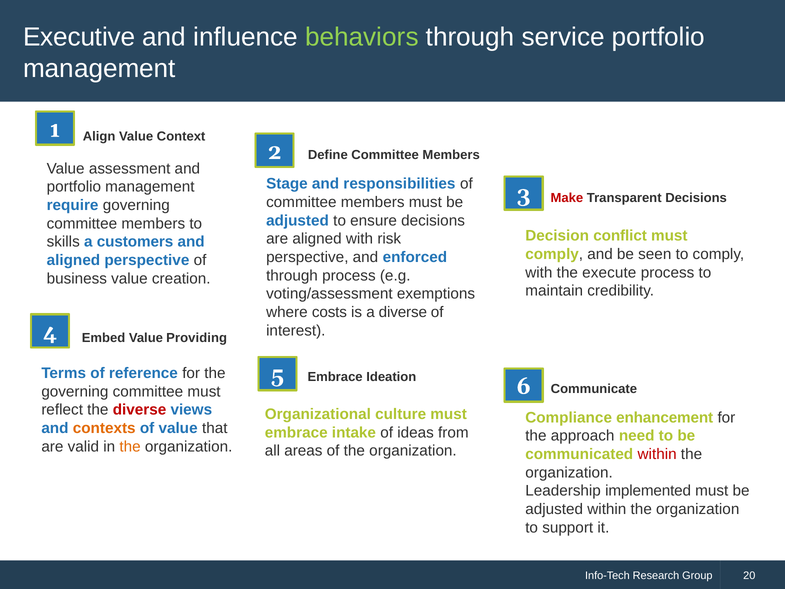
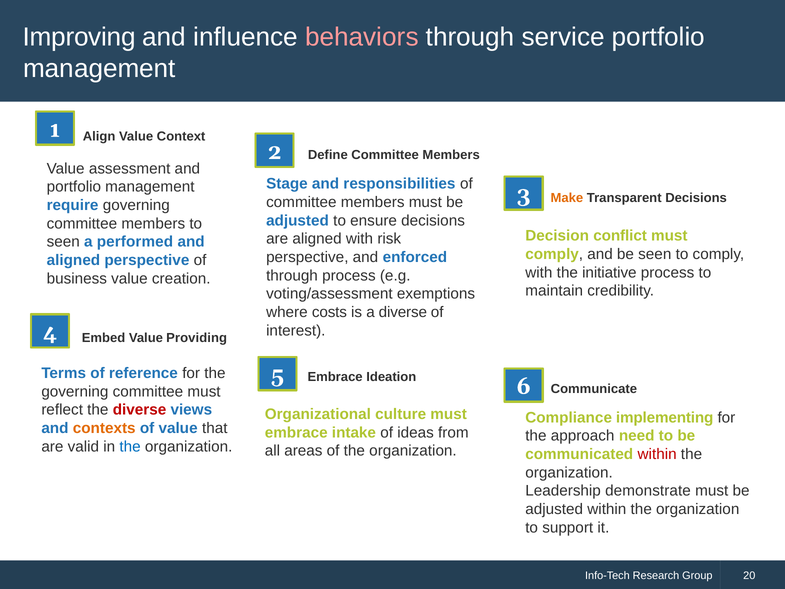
Executive: Executive -> Improving
behaviors colour: light green -> pink
Make colour: red -> orange
skills at (63, 242): skills -> seen
customers: customers -> performed
execute: execute -> initiative
enhancement: enhancement -> implementing
the at (130, 446) colour: orange -> blue
implemented: implemented -> demonstrate
